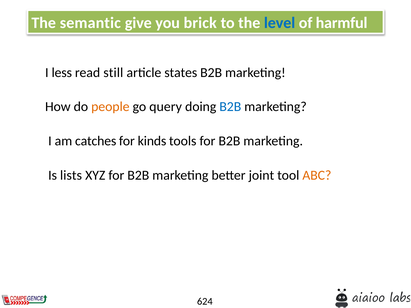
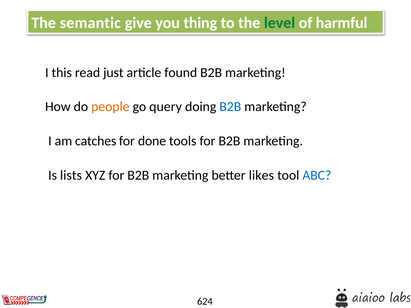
brick: brick -> thing
level colour: blue -> green
less: less -> this
still: still -> just
states: states -> found
kinds: kinds -> done
joint: joint -> likes
ABC colour: orange -> blue
